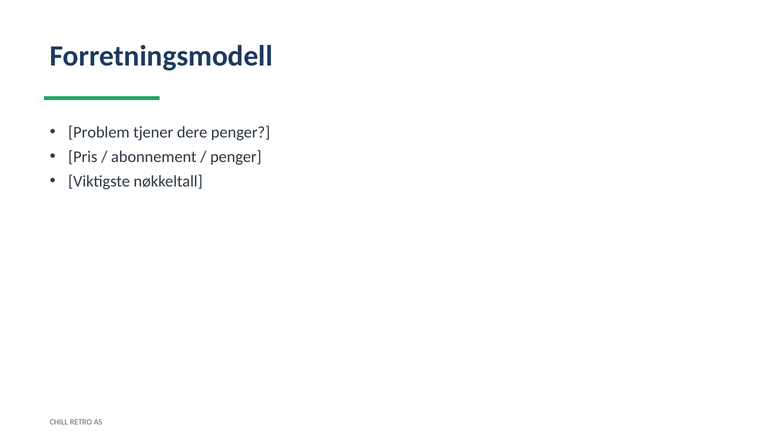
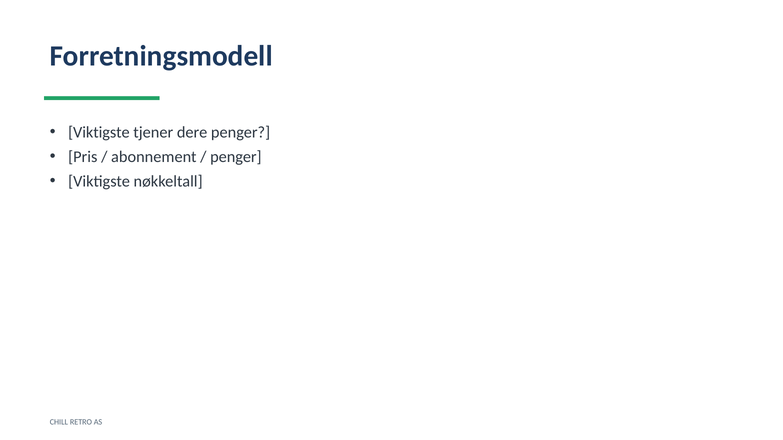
Problem at (99, 133): Problem -> Viktigste
